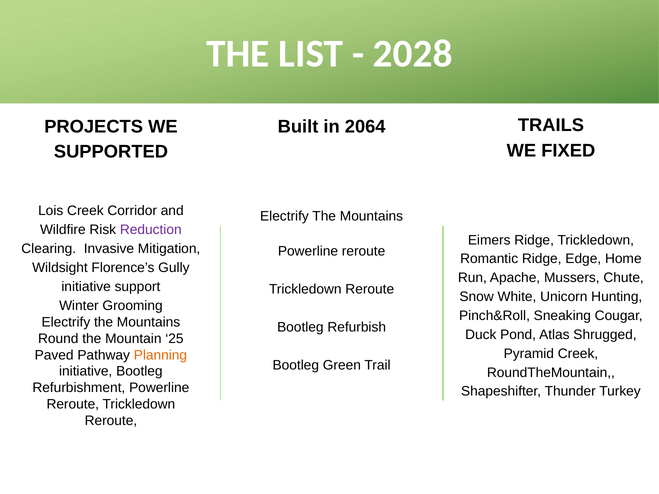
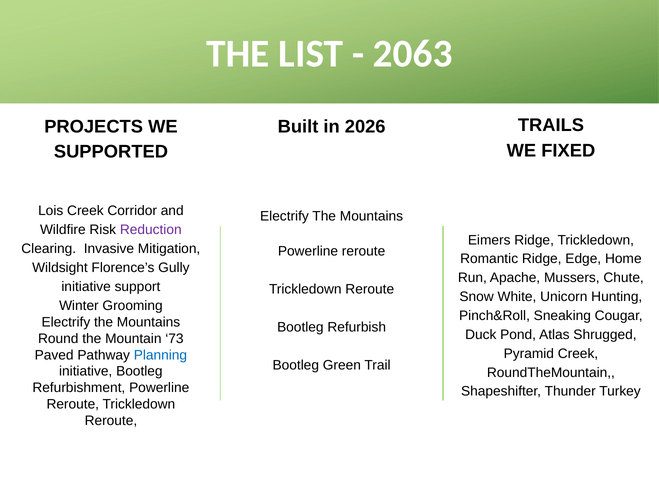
2028: 2028 -> 2063
2064: 2064 -> 2026
25: 25 -> 73
Planning colour: orange -> blue
